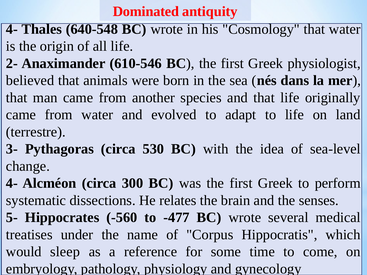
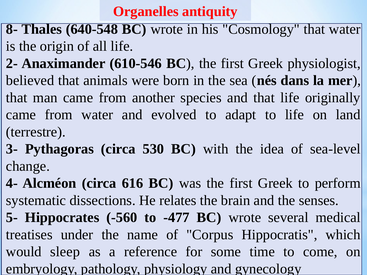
Dominated at (146, 11): Dominated -> Organelles
4- at (12, 29): 4- -> 8-
300: 300 -> 616
